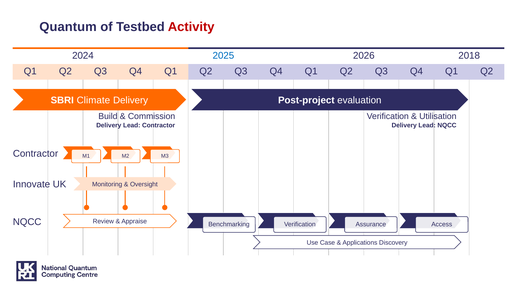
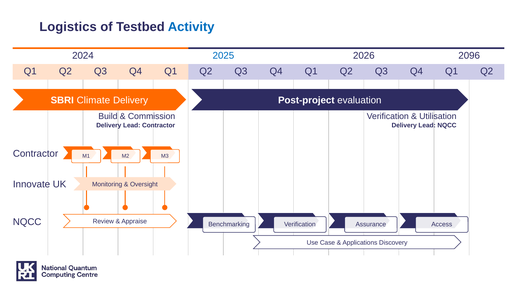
Quantum: Quantum -> Logistics
Activity colour: red -> blue
2018: 2018 -> 2096
